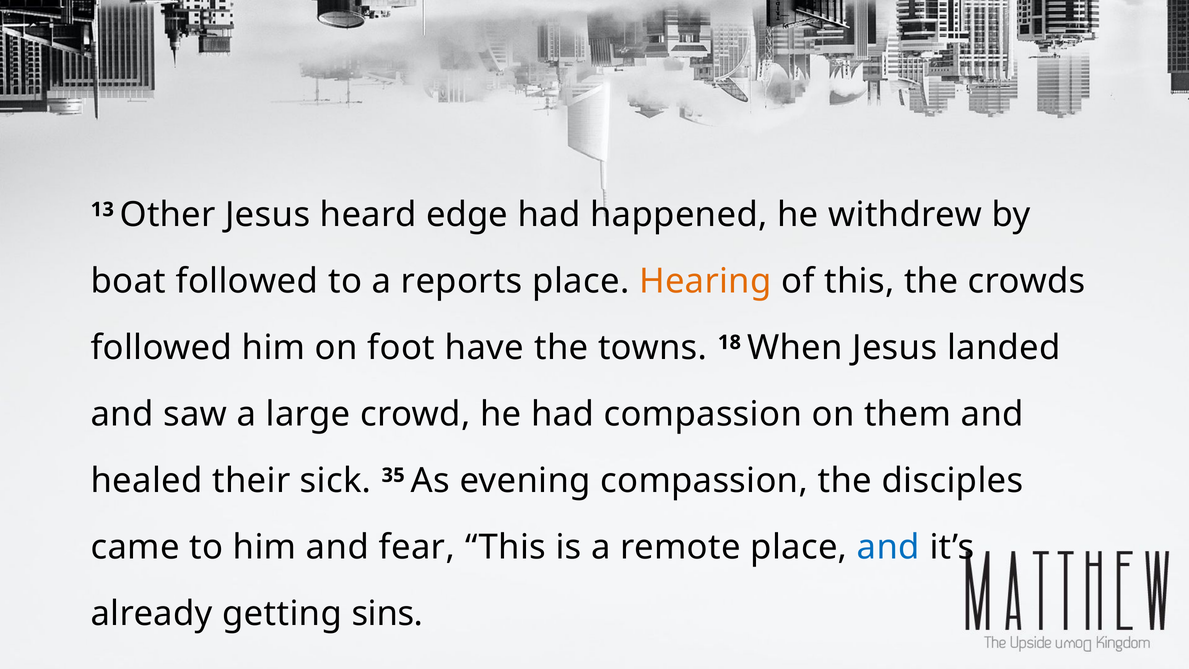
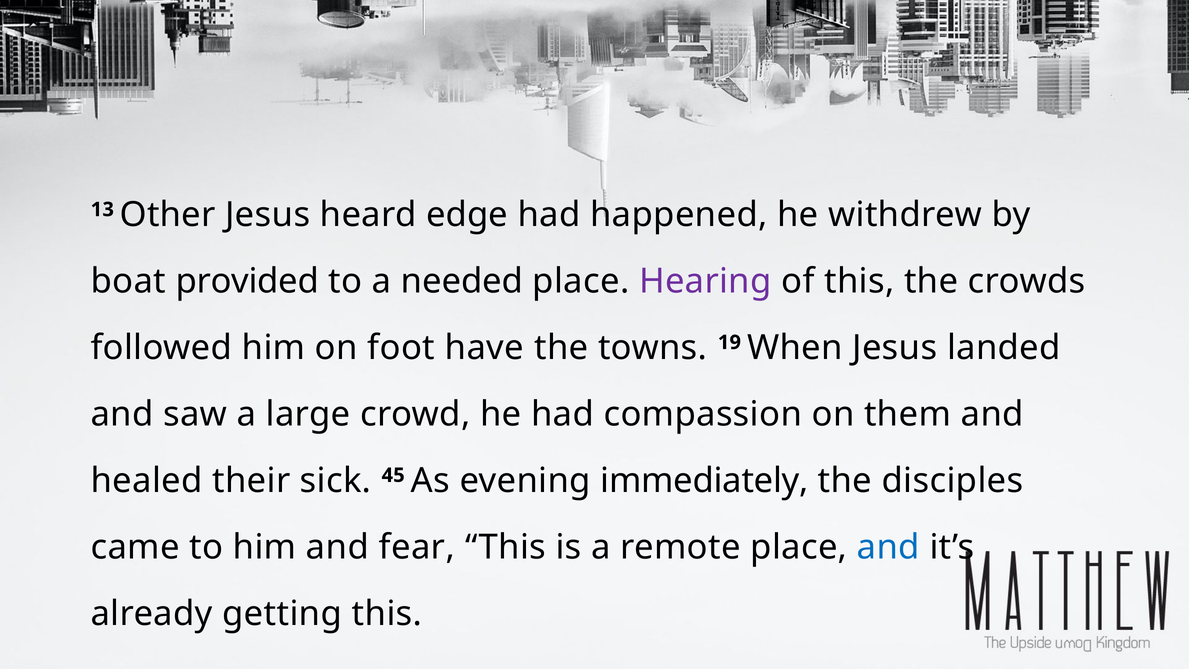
boat followed: followed -> provided
reports: reports -> needed
Hearing colour: orange -> purple
18: 18 -> 19
35: 35 -> 45
evening compassion: compassion -> immediately
getting sins: sins -> this
